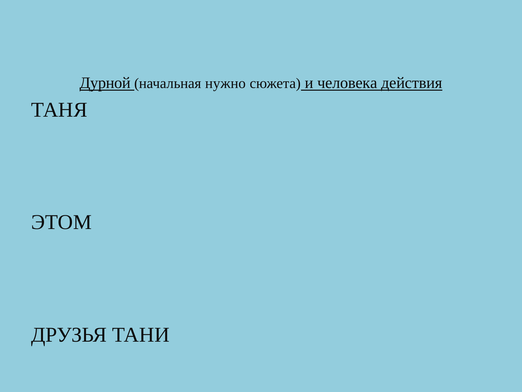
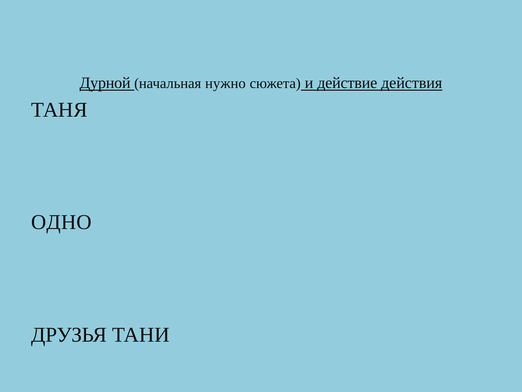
человека: человека -> действие
ЭТОМ: ЭТОМ -> ОДНО
